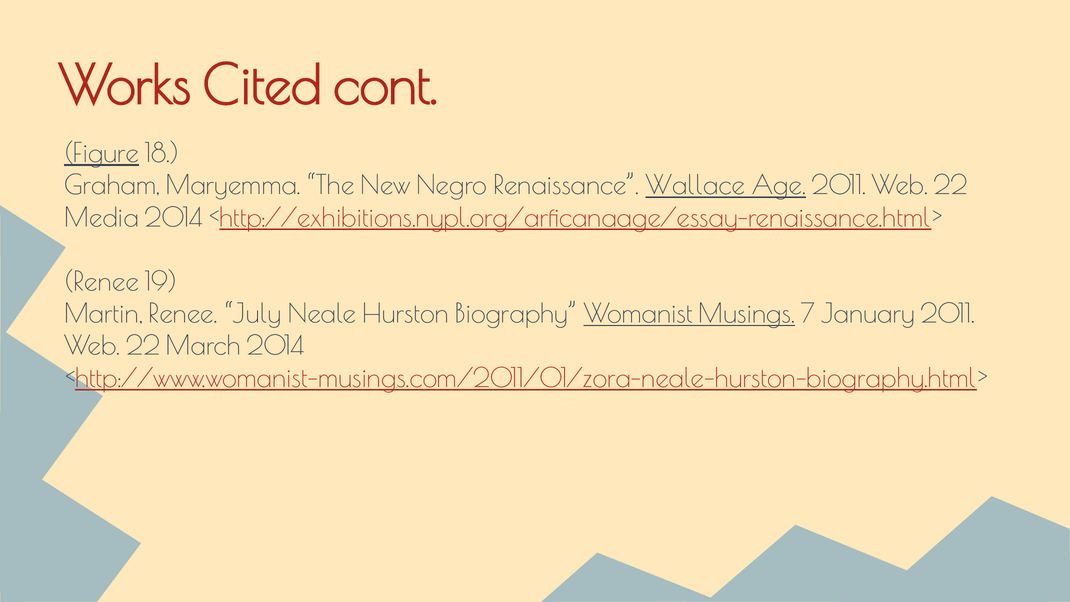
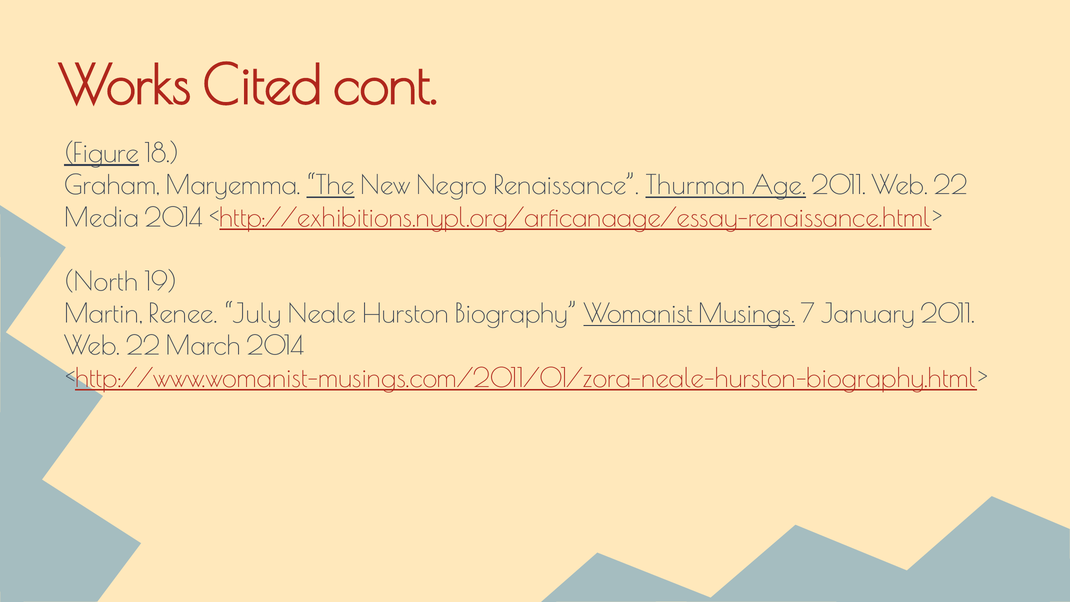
The underline: none -> present
Wallace: Wallace -> Thurman
Renee at (102, 282): Renee -> North
